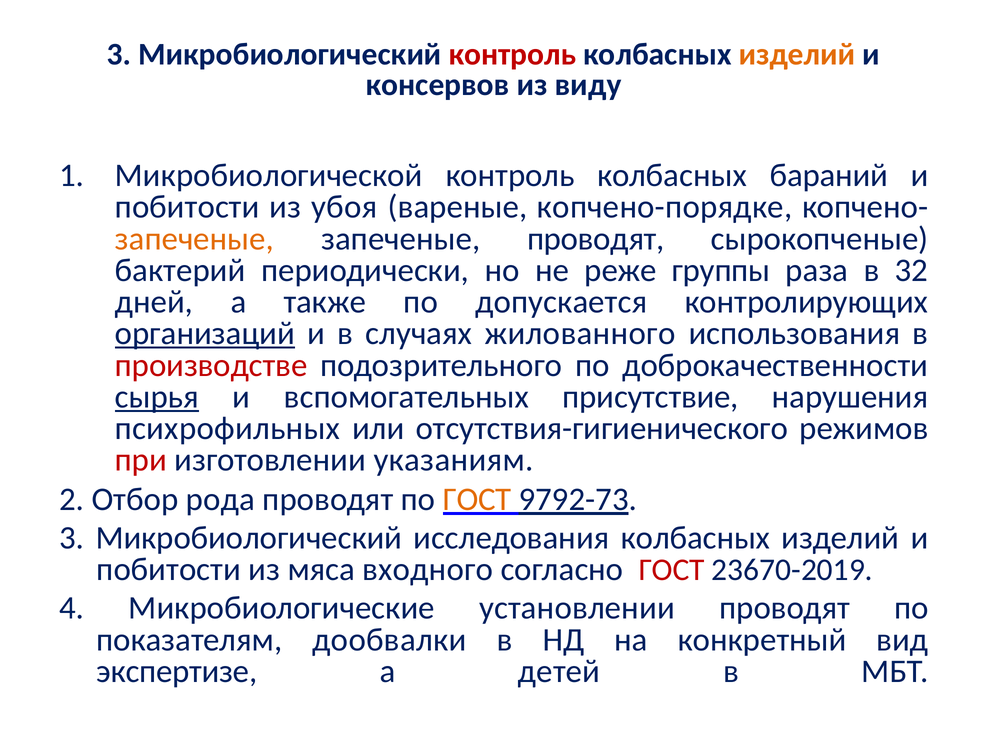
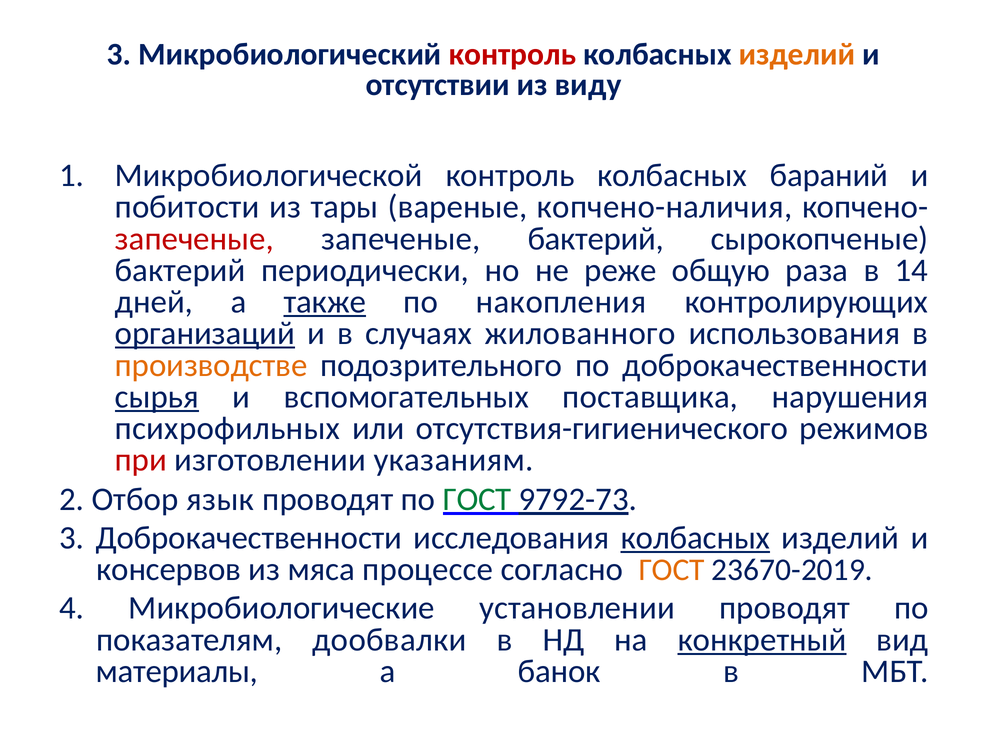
консервов: консервов -> отсутствии
убоя: убоя -> тары
копчено-порядке: копчено-порядке -> копчено-наличия
запеченые at (194, 239) colour: orange -> red
запеченые проводят: проводят -> бактерий
группы: группы -> общую
32: 32 -> 14
также underline: none -> present
допускается: допускается -> накопления
производстве colour: red -> orange
присутствие: присутствие -> поставщика
рода: рода -> язык
ГОСТ at (477, 499) colour: orange -> green
Микробиологический at (249, 538): Микробиологический -> Доброкачественности
колбасных at (695, 538) underline: none -> present
побитости at (169, 569): побитости -> консервов
входного: входного -> процессе
ГОСТ at (672, 570) colour: red -> orange
конкретный underline: none -> present
экспертизе: экспертизе -> материалы
детей: детей -> банок
